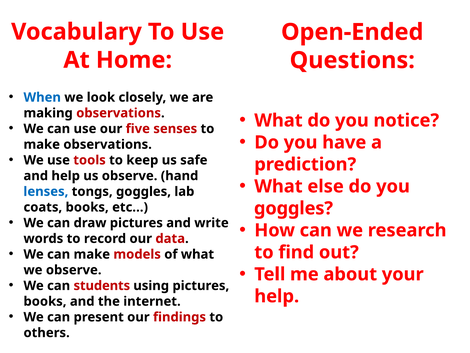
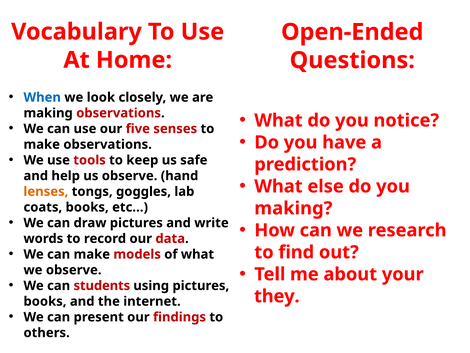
lenses colour: blue -> orange
goggles at (293, 208): goggles -> making
help at (277, 296): help -> they
